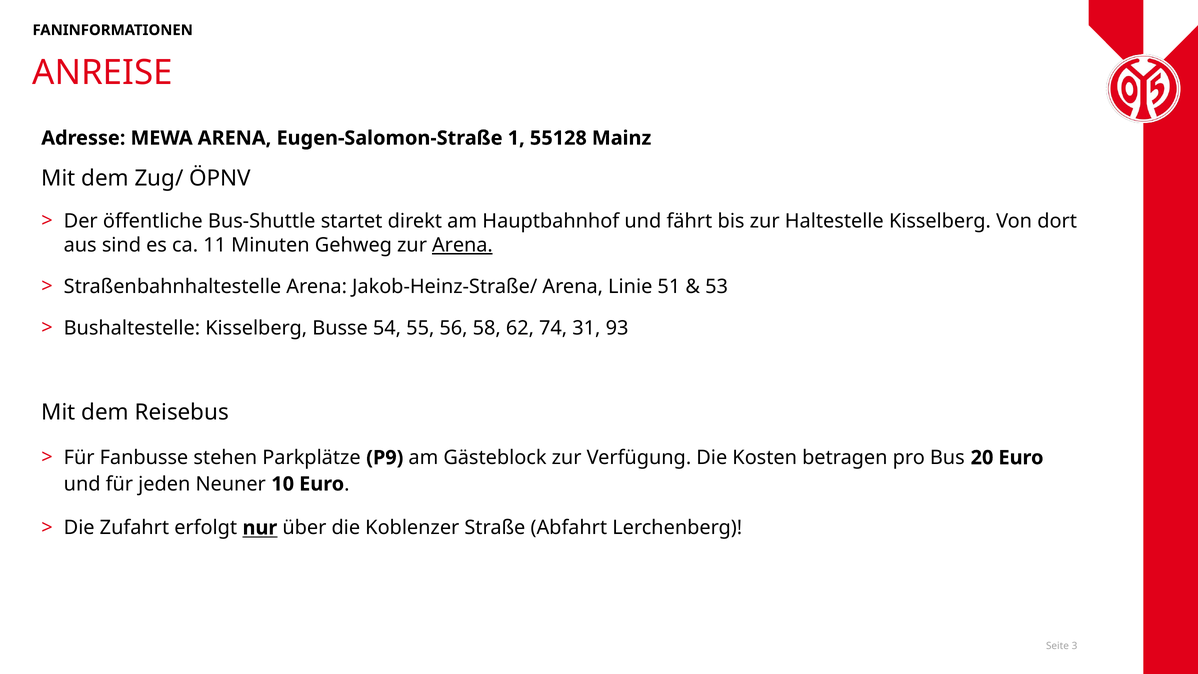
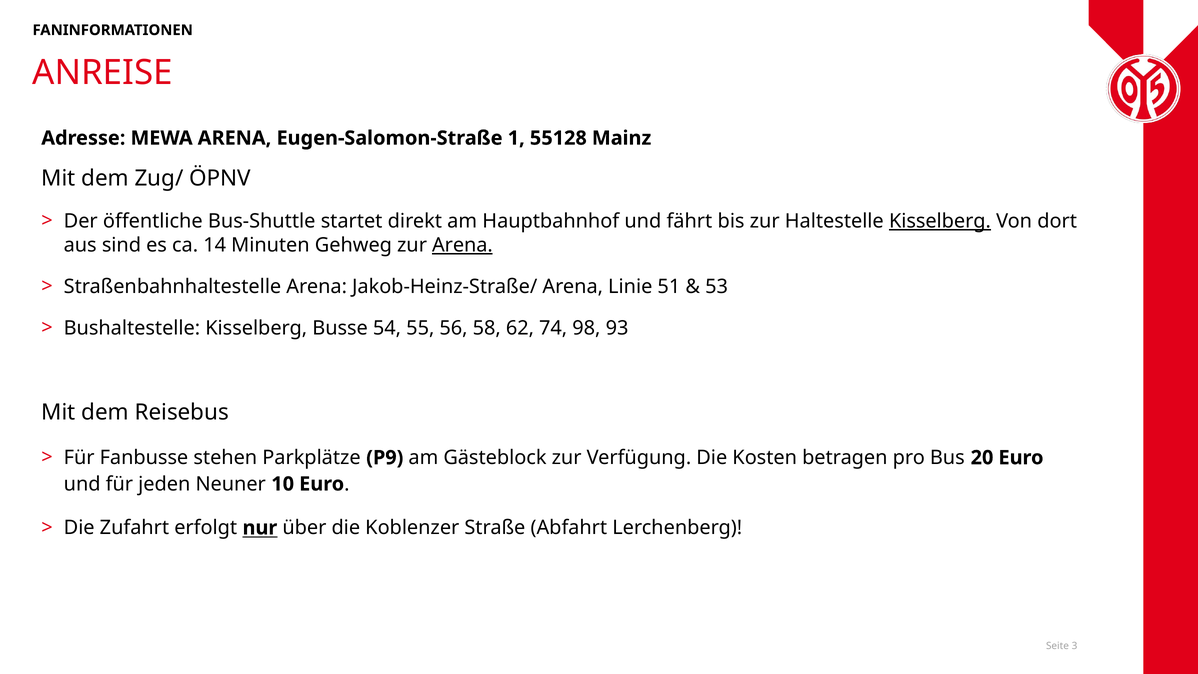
Kisselberg at (940, 221) underline: none -> present
11: 11 -> 14
31: 31 -> 98
